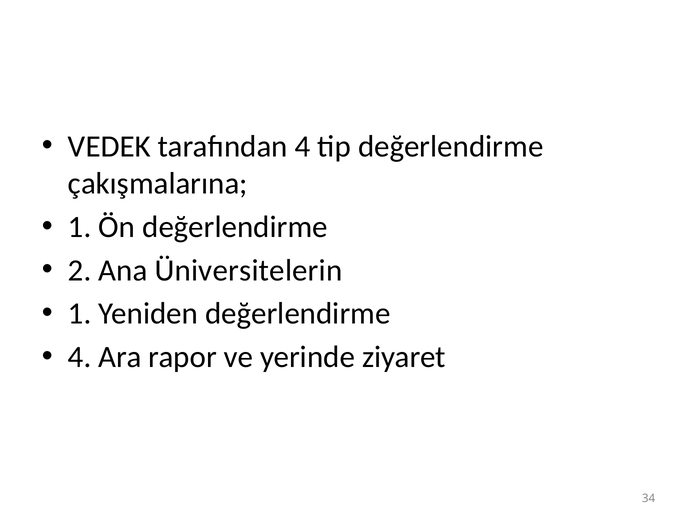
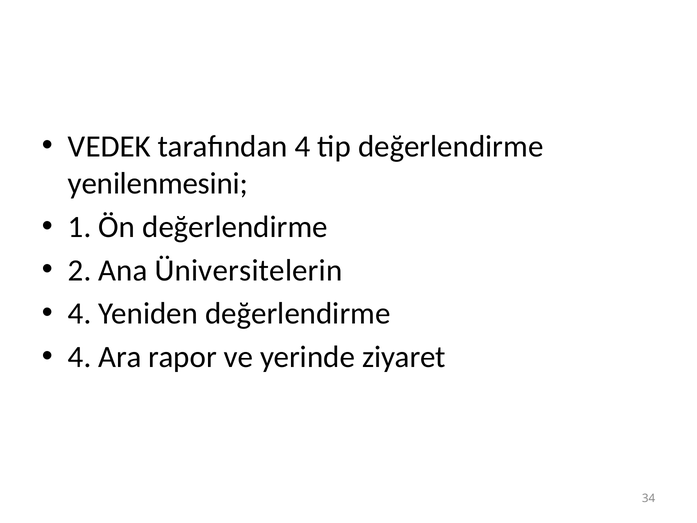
çakışmalarına: çakışmalarına -> yenilenmesini
1 at (80, 314): 1 -> 4
